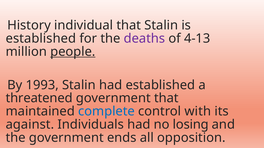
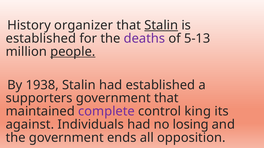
individual: individual -> organizer
Stalin at (161, 25) underline: none -> present
4-13: 4-13 -> 5-13
1993: 1993 -> 1938
threatened: threatened -> supporters
complete colour: blue -> purple
with: with -> king
